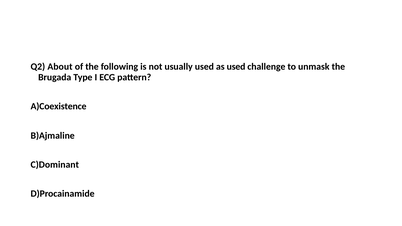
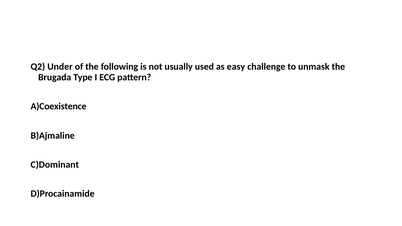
About: About -> Under
as used: used -> easy
